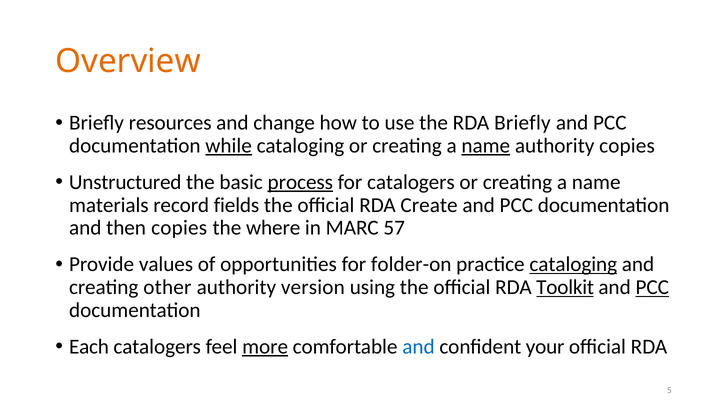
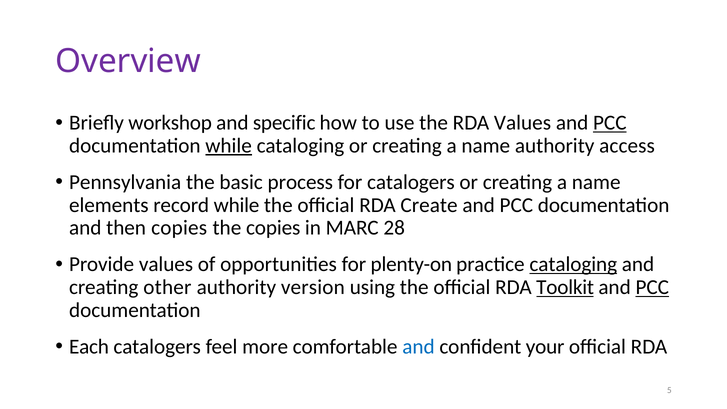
Overview colour: orange -> purple
resources: resources -> workshop
change: change -> specific
RDA Briefly: Briefly -> Values
PCC at (610, 123) underline: none -> present
name at (486, 146) underline: present -> none
authority copies: copies -> access
Unstructured: Unstructured -> Pennsylvania
process underline: present -> none
materials: materials -> elements
record fields: fields -> while
the where: where -> copies
57: 57 -> 28
folder-on: folder-on -> plenty-on
more underline: present -> none
